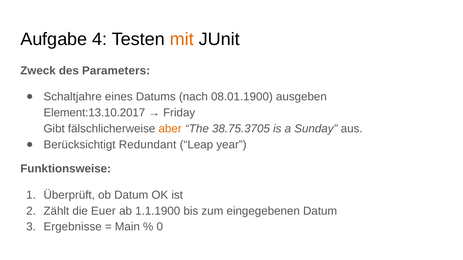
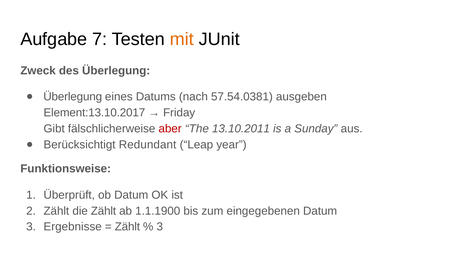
4: 4 -> 7
des Parameters: Parameters -> Überlegung
Schaltjahre at (73, 97): Schaltjahre -> Überlegung
08.01.1900: 08.01.1900 -> 57.54.0381
aber colour: orange -> red
38.75.3705: 38.75.3705 -> 13.10.2011
die Euer: Euer -> Zählt
Main at (127, 227): Main -> Zählt
0 at (160, 227): 0 -> 3
